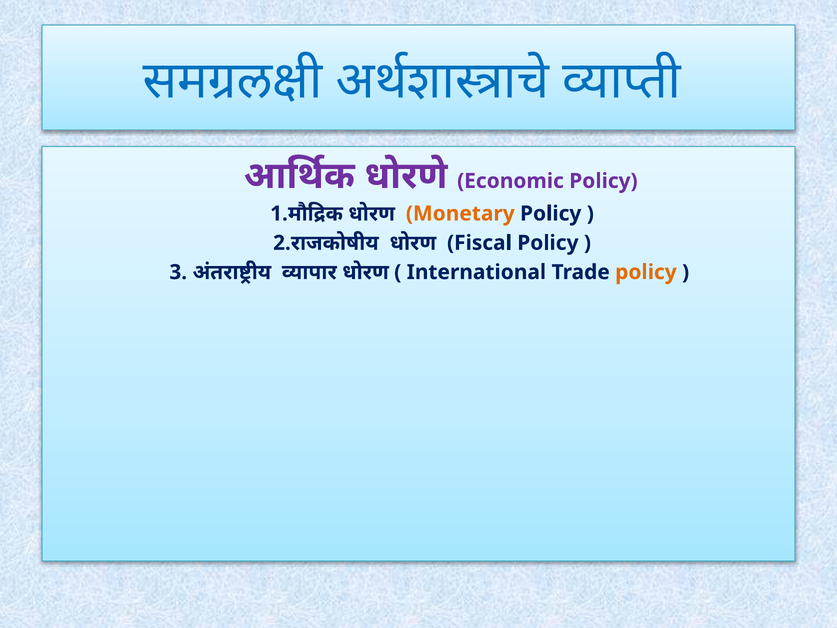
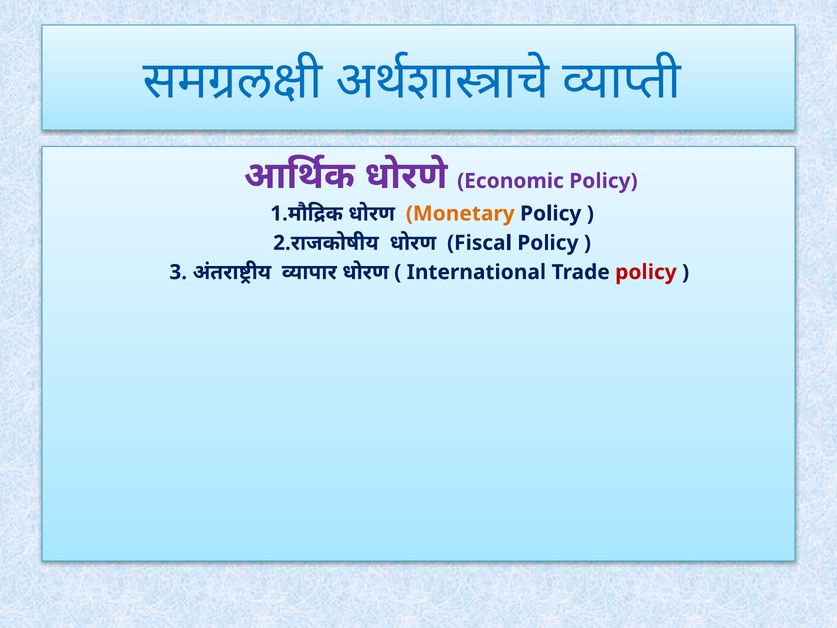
policy at (646, 272) colour: orange -> red
